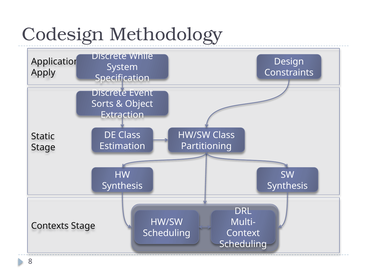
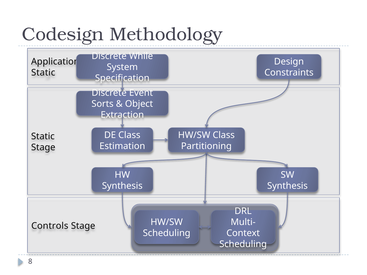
Apply at (43, 73): Apply -> Static
Contexts: Contexts -> Controls
